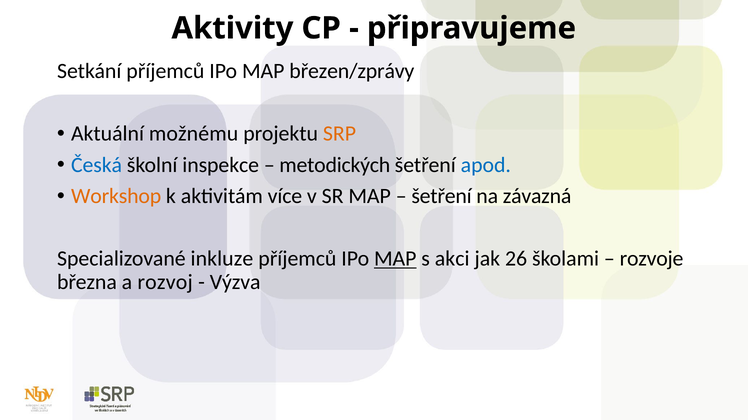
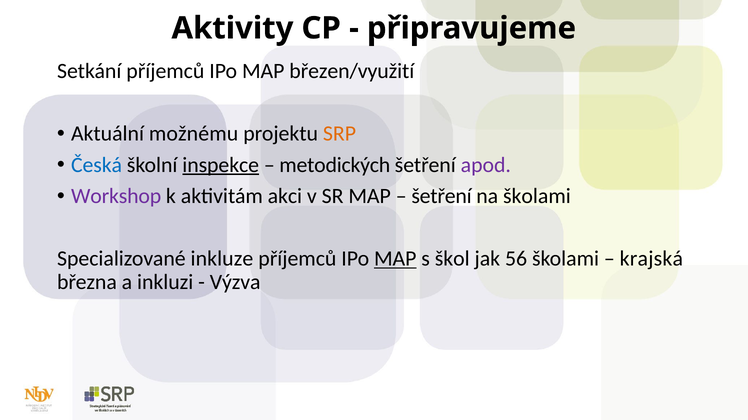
březen/zprávy: březen/zprávy -> březen/využití
inspekce underline: none -> present
apod colour: blue -> purple
Workshop colour: orange -> purple
více: více -> akci
na závazná: závazná -> školami
akci: akci -> škol
26: 26 -> 56
rozvoje: rozvoje -> krajská
rozvoj: rozvoj -> inkluzi
